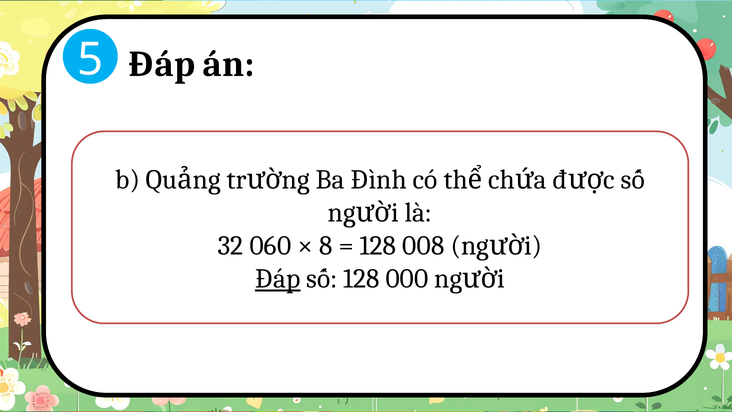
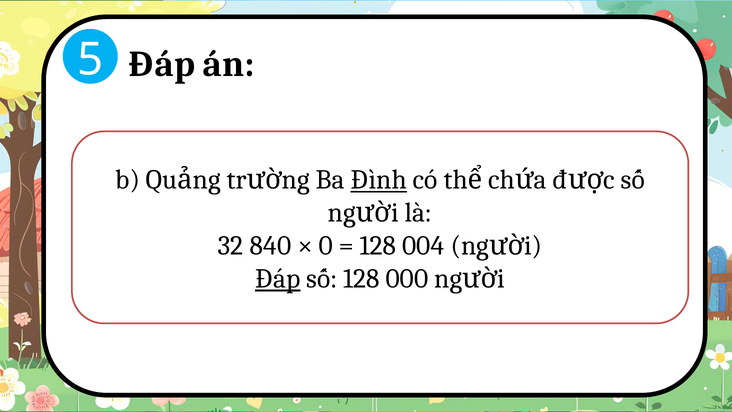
Đình underline: none -> present
060: 060 -> 840
8: 8 -> 0
008: 008 -> 004
